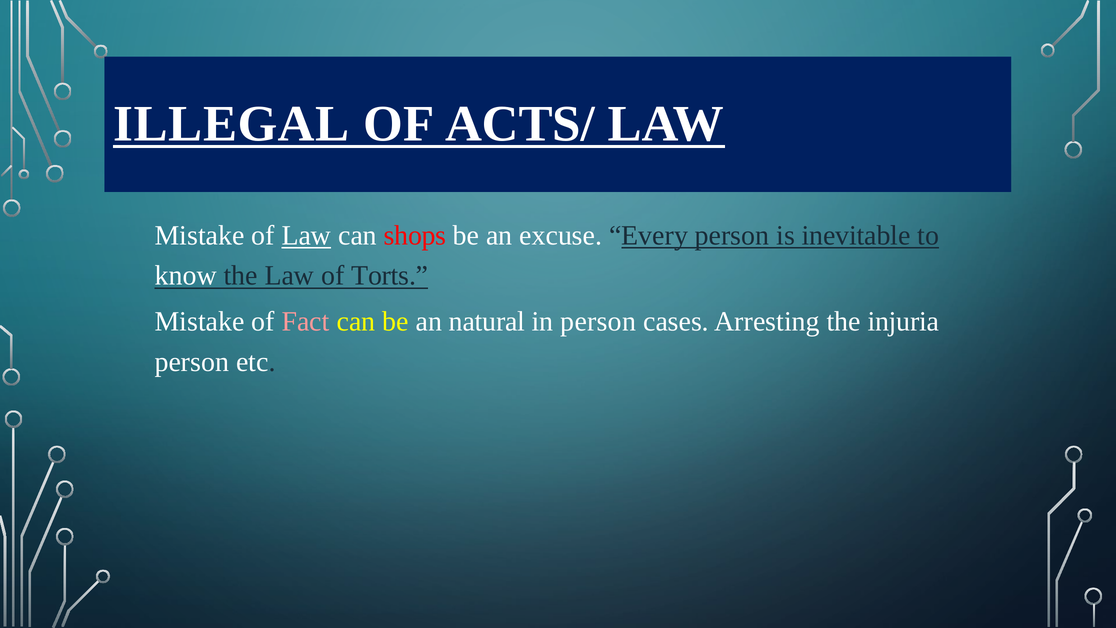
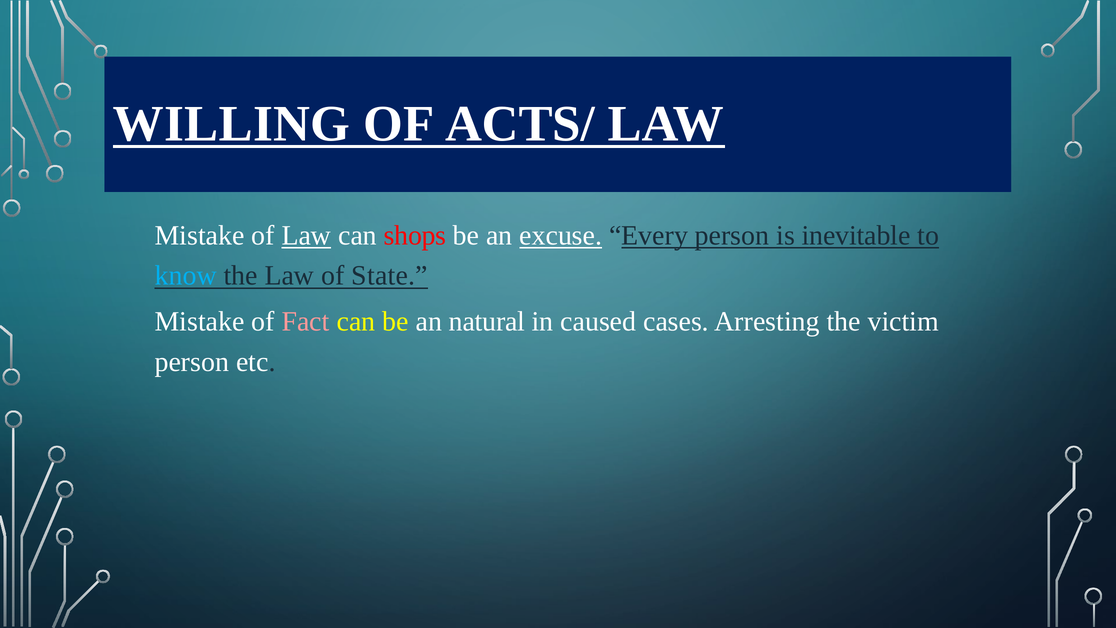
ILLEGAL: ILLEGAL -> WILLING
excuse underline: none -> present
know colour: white -> light blue
Torts: Torts -> State
in person: person -> caused
injuria: injuria -> victim
